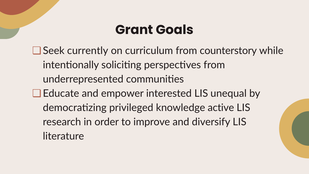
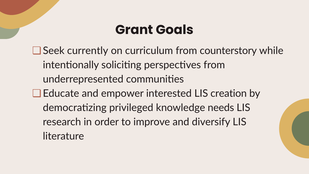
unequal: unequal -> creation
active: active -> needs
